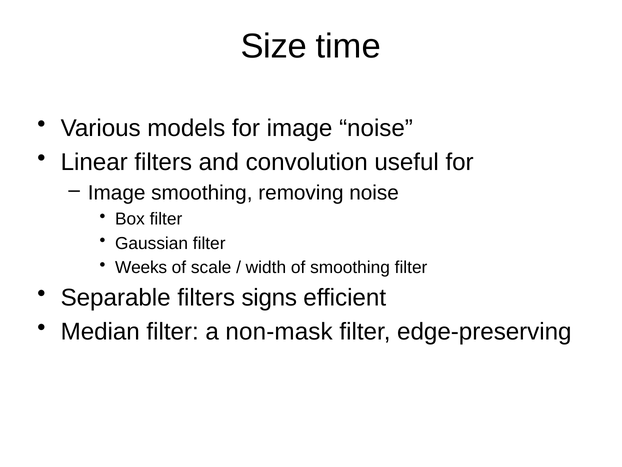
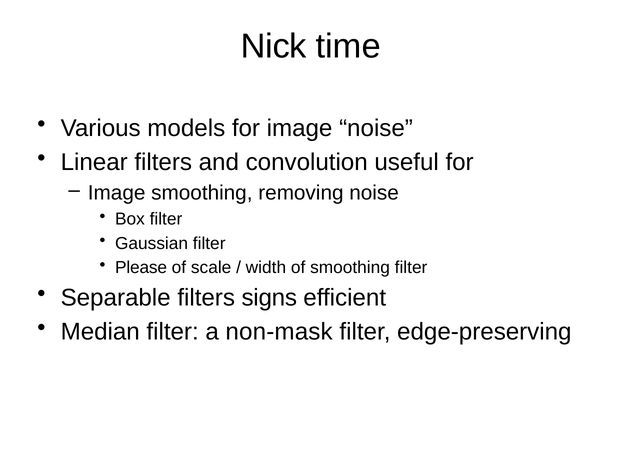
Size: Size -> Nick
Weeks: Weeks -> Please
